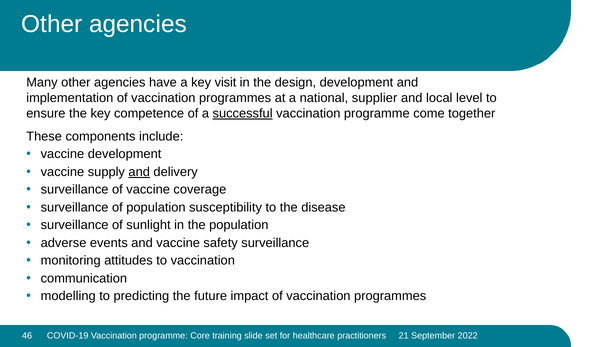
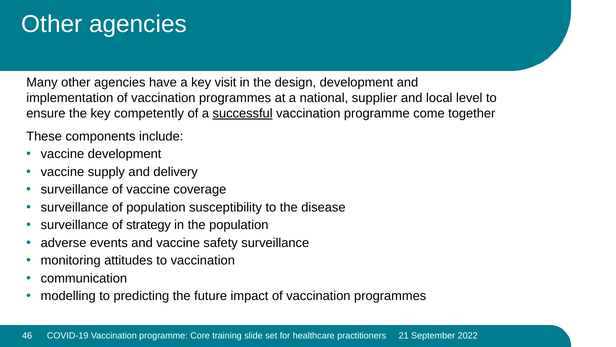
competence: competence -> competently
and at (139, 172) underline: present -> none
sunlight: sunlight -> strategy
